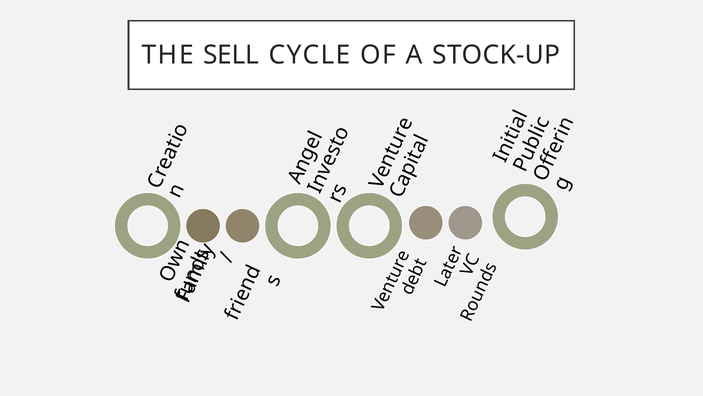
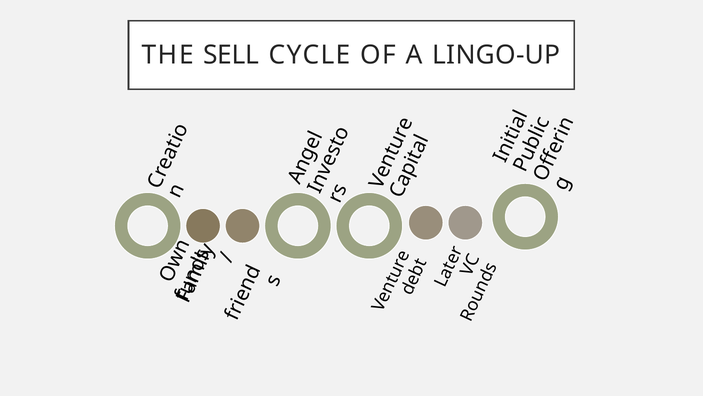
STOCK-UP: STOCK-UP -> LINGO-UP
